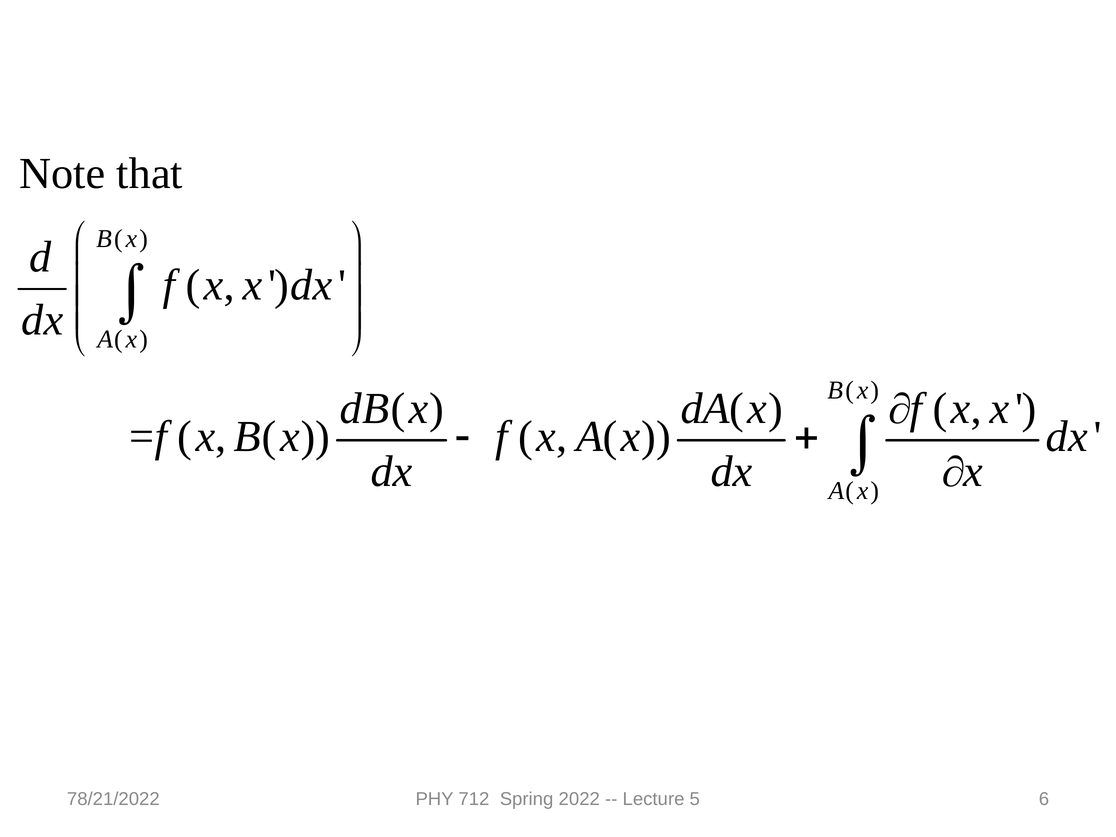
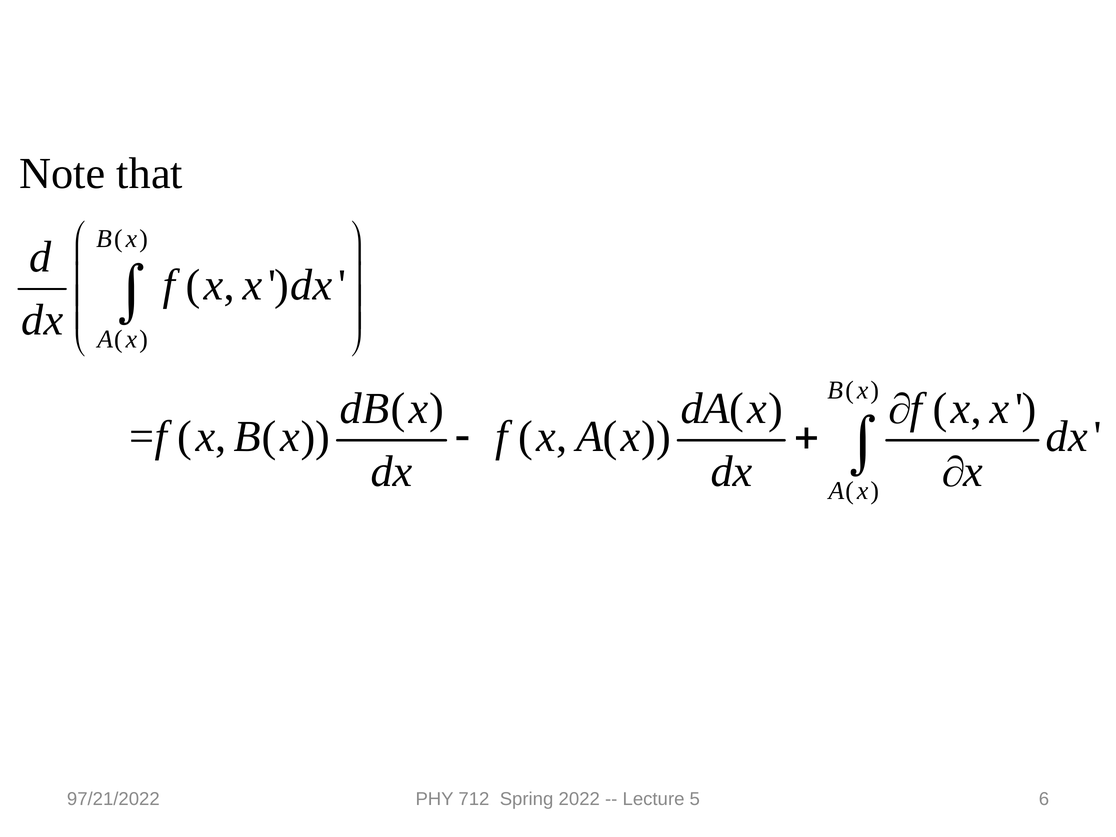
78/21/2022: 78/21/2022 -> 97/21/2022
